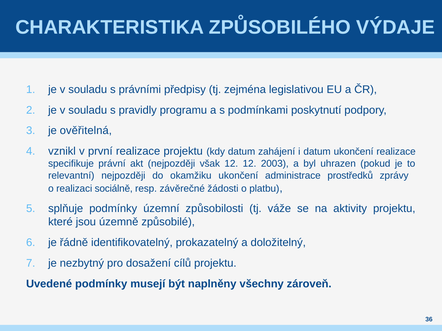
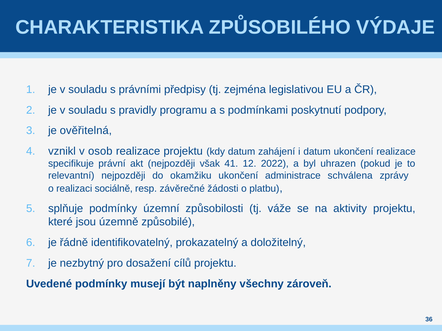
první: první -> osob
však 12: 12 -> 41
2003: 2003 -> 2022
prostředků: prostředků -> schválena
